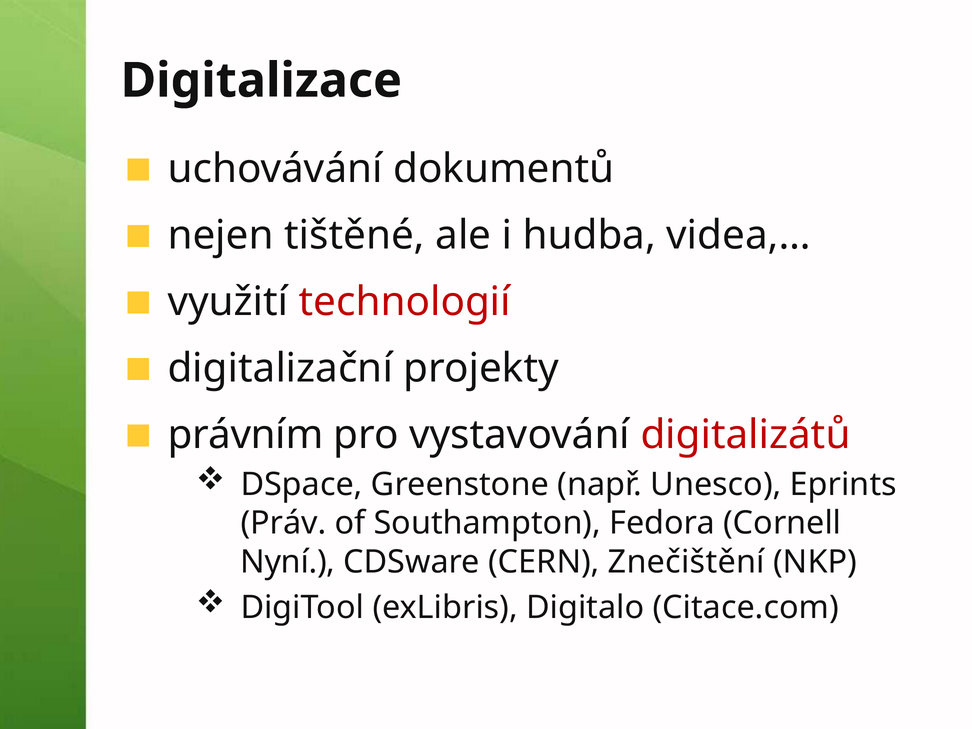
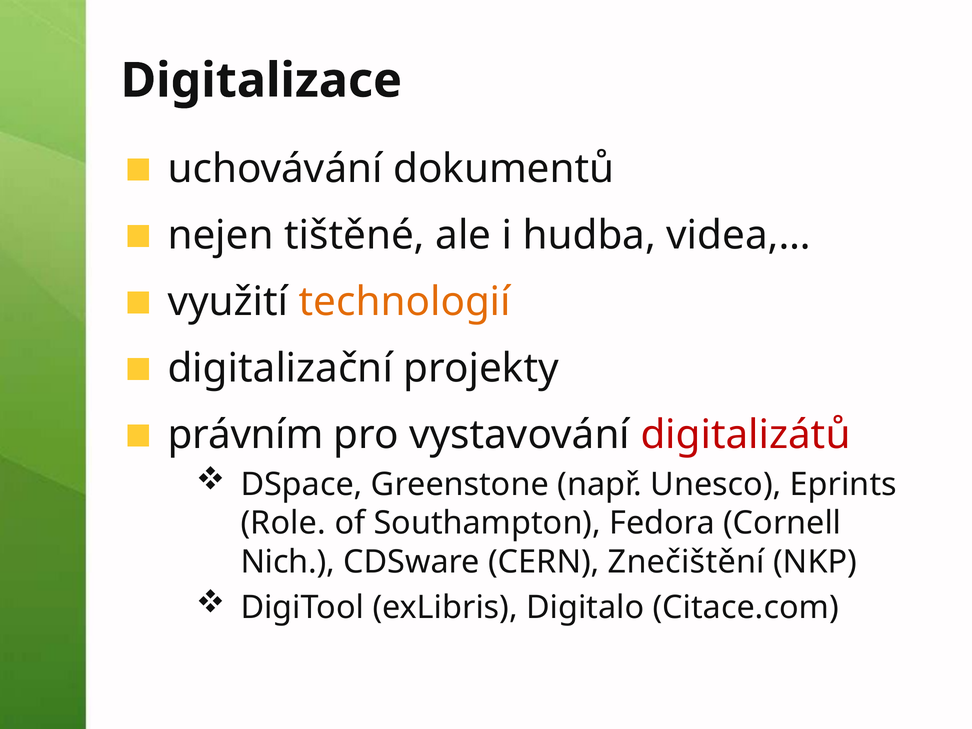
technologií colour: red -> orange
Práv: Práv -> Role
Nyní: Nyní -> Nich
